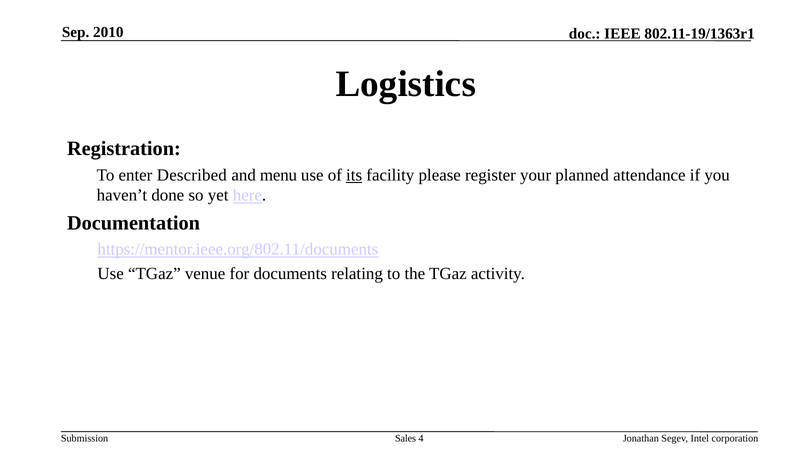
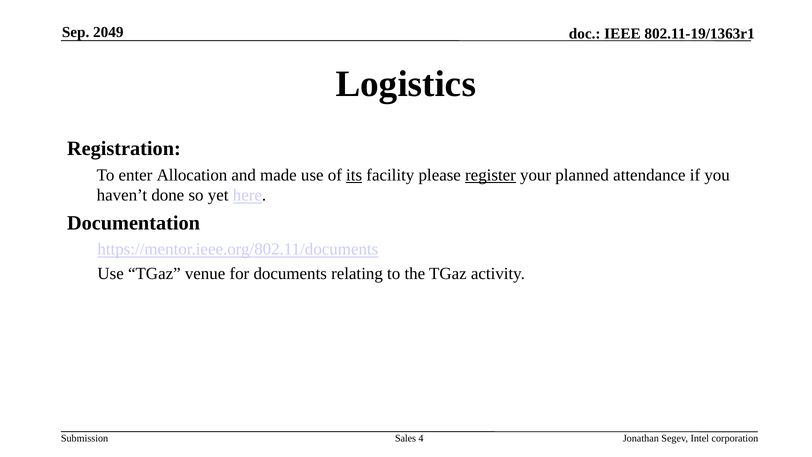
2010: 2010 -> 2049
Described: Described -> Allocation
menu: menu -> made
register underline: none -> present
